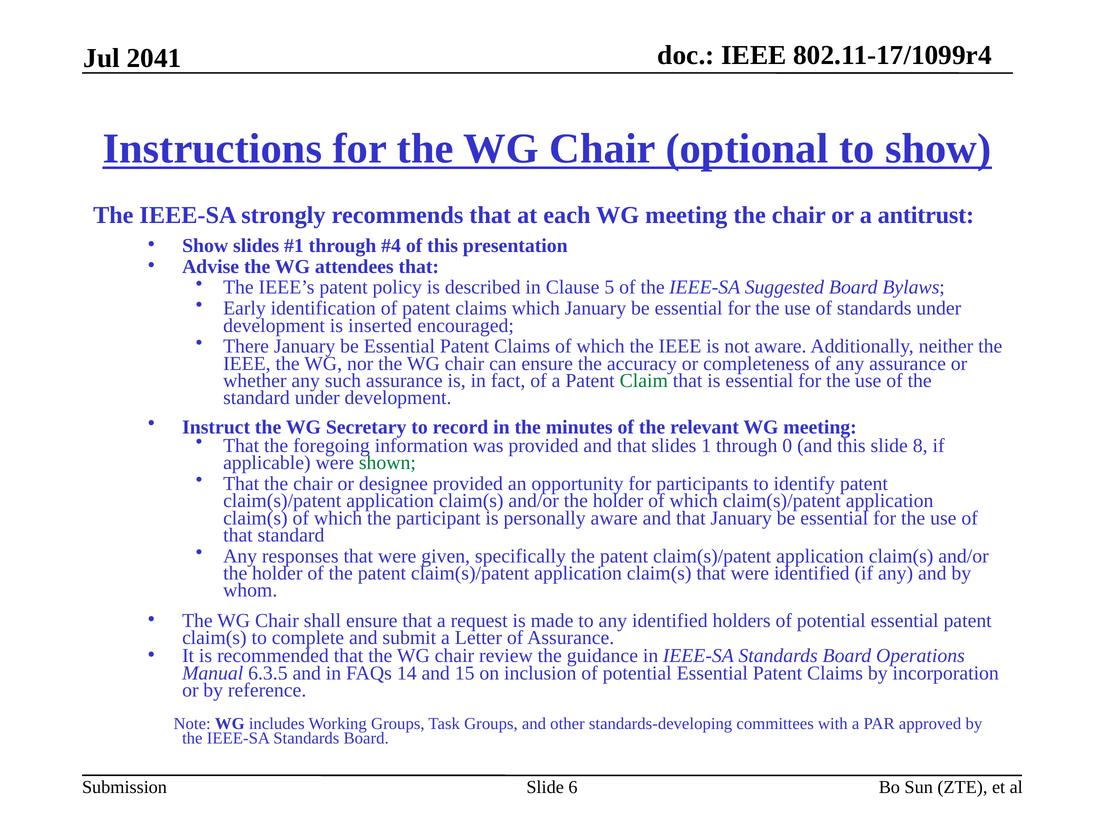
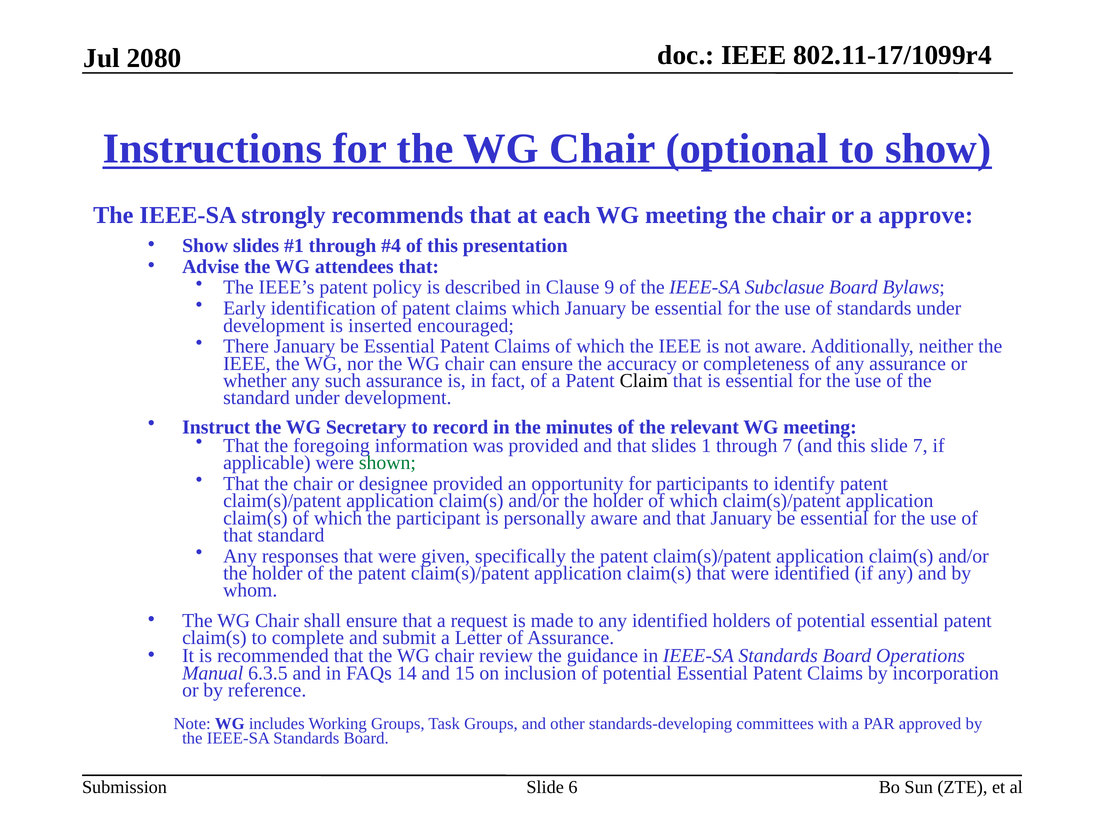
2041: 2041 -> 2080
antitrust: antitrust -> approve
5: 5 -> 9
Suggested: Suggested -> Subclasue
Claim colour: green -> black
through 0: 0 -> 7
slide 8: 8 -> 7
